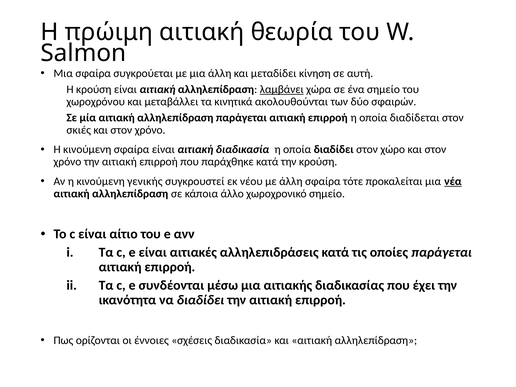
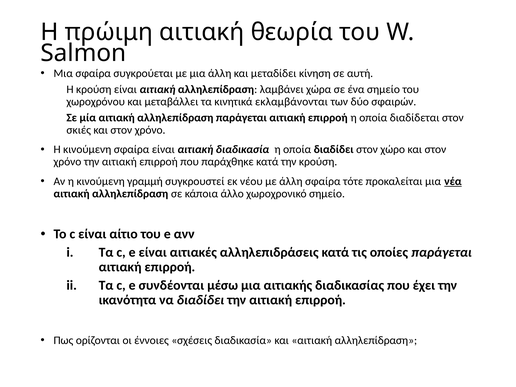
λαμβάνει underline: present -> none
ακολουθούνται: ακολουθούνται -> εκλαμβάνονται
γενικής: γενικής -> γραμμή
